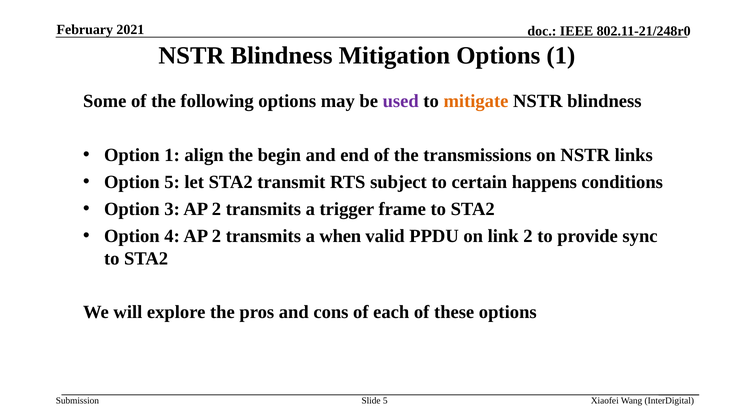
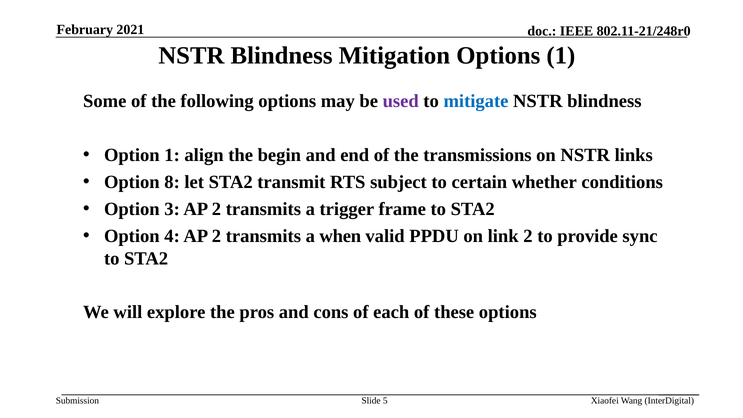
mitigate colour: orange -> blue
Option 5: 5 -> 8
happens: happens -> whether
